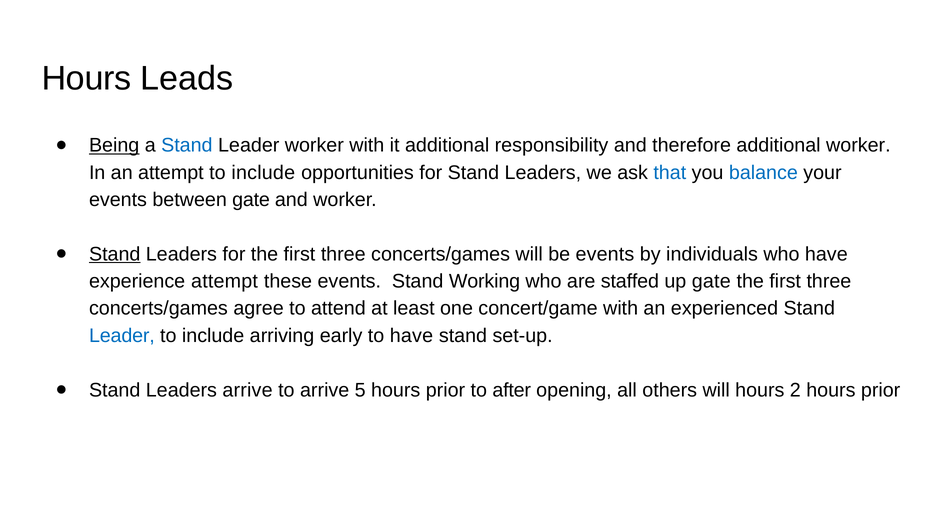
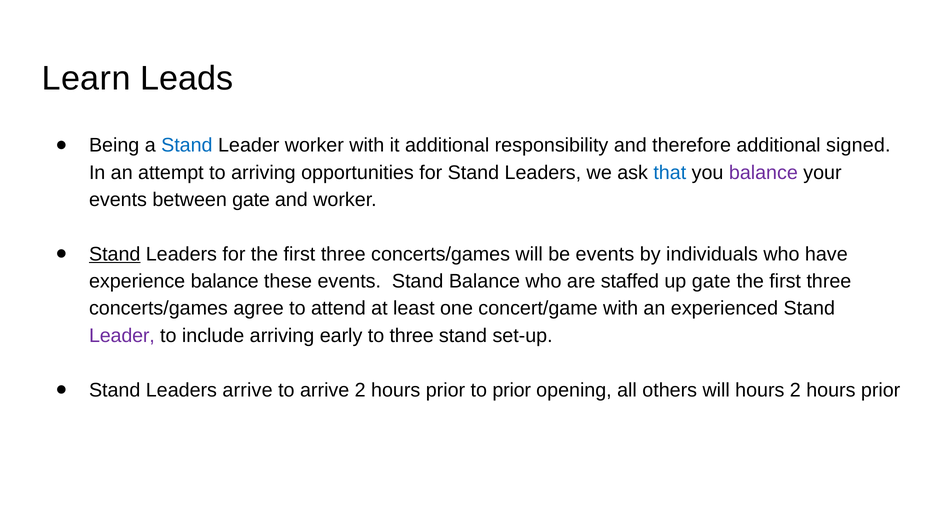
Hours at (86, 78): Hours -> Learn
Being underline: present -> none
additional worker: worker -> signed
attempt to include: include -> arriving
balance at (763, 173) colour: blue -> purple
experience attempt: attempt -> balance
Stand Working: Working -> Balance
Leader at (122, 336) colour: blue -> purple
to have: have -> three
arrive 5: 5 -> 2
to after: after -> prior
